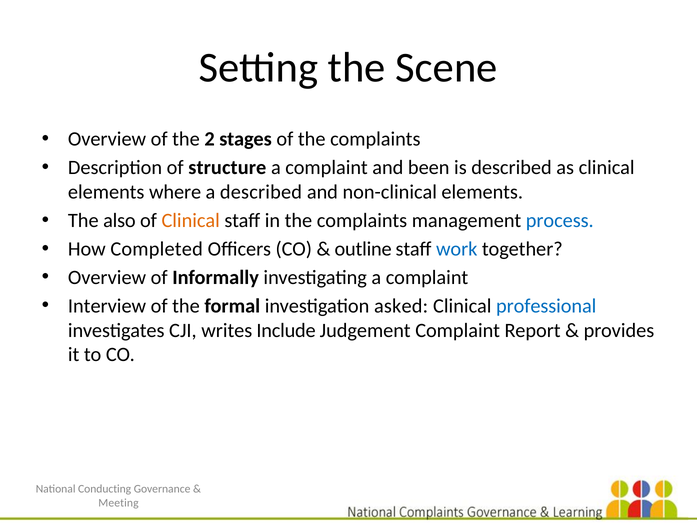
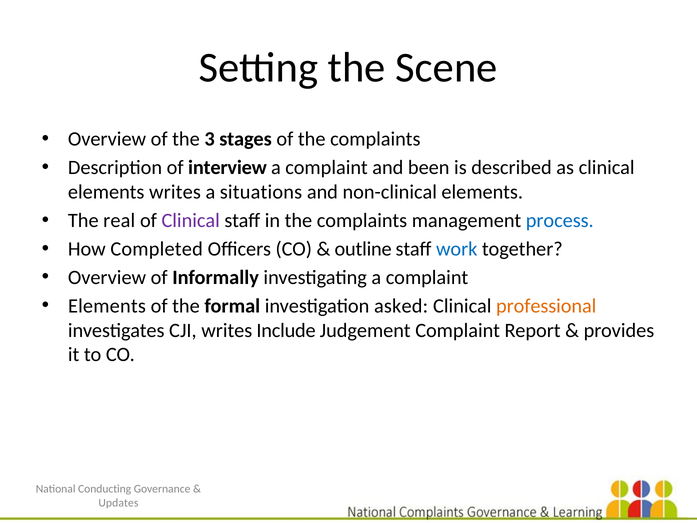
2: 2 -> 3
structure: structure -> interview
elements where: where -> writes
a described: described -> situations
also: also -> real
Clinical at (191, 220) colour: orange -> purple
Interview at (107, 306): Interview -> Elements
professional colour: blue -> orange
Meeting: Meeting -> Updates
